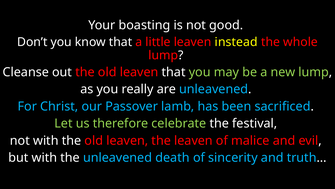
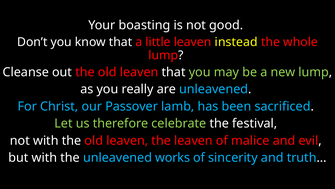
death: death -> works
